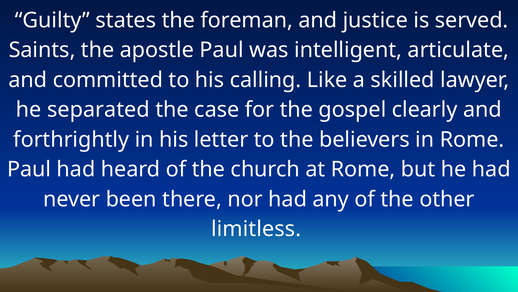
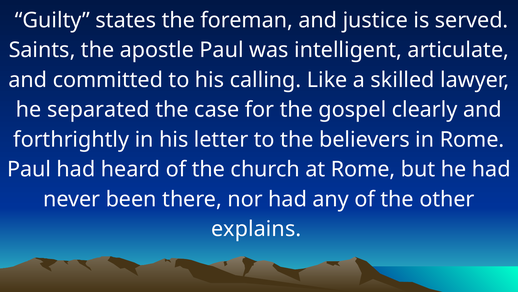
limitless: limitless -> explains
